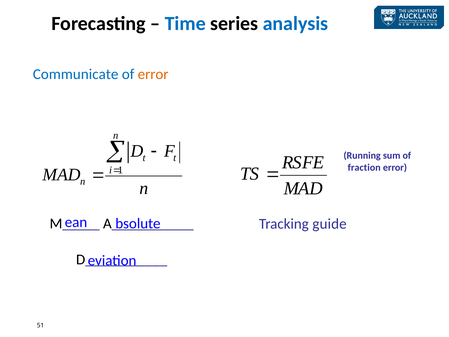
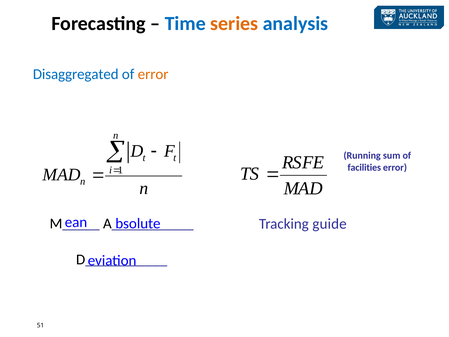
series colour: black -> orange
Communicate: Communicate -> Disaggregated
fraction: fraction -> facilities
